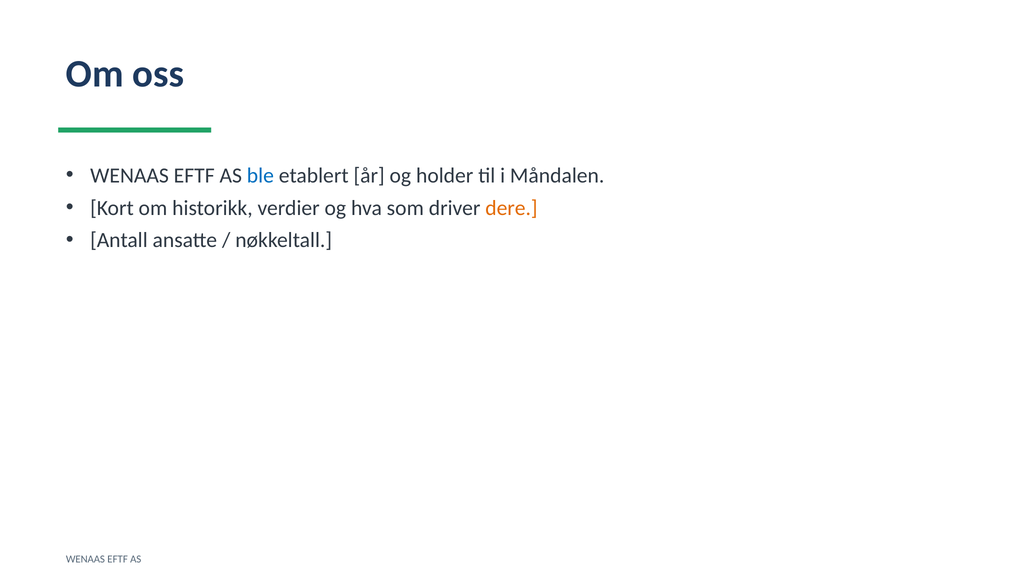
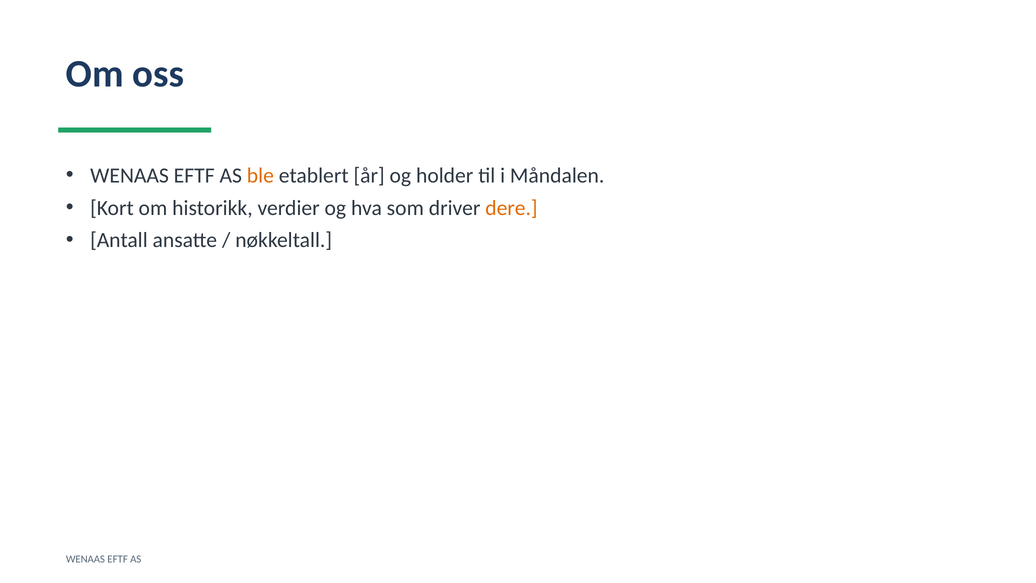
ble colour: blue -> orange
